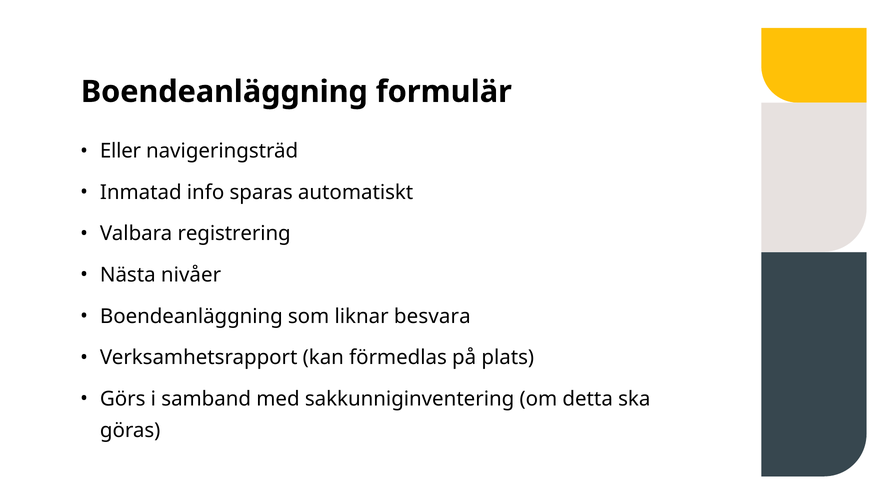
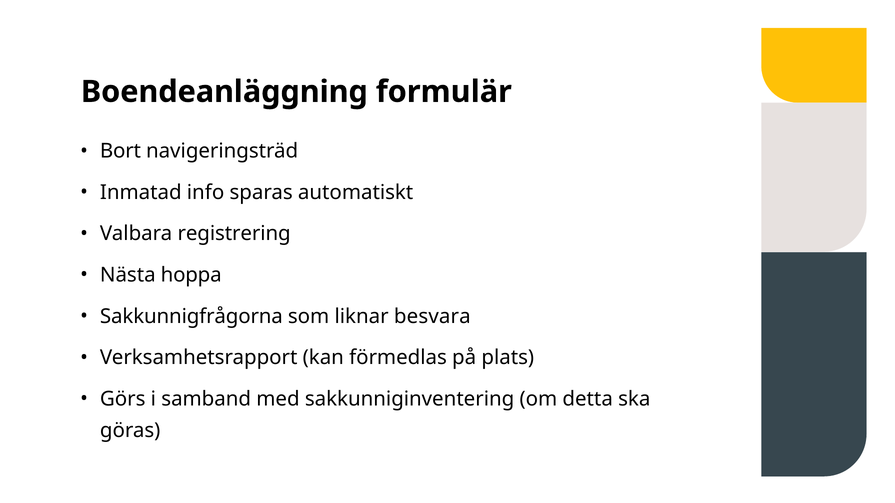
Eller: Eller -> Bort
nivåer: nivåer -> hoppa
Boendeanläggning at (191, 317): Boendeanläggning -> Sakkunnigfrågorna
